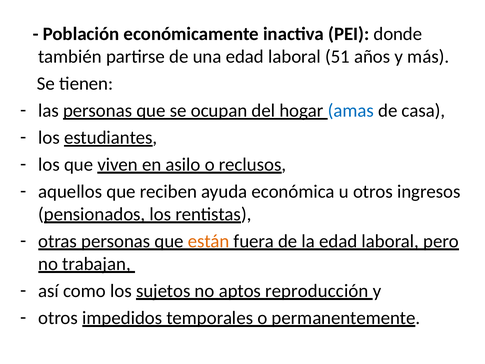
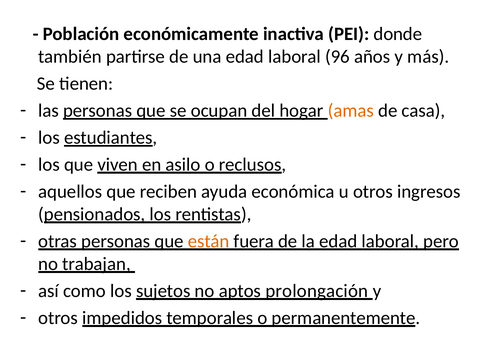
51: 51 -> 96
amas colour: blue -> orange
reproducción: reproducción -> prolongación
